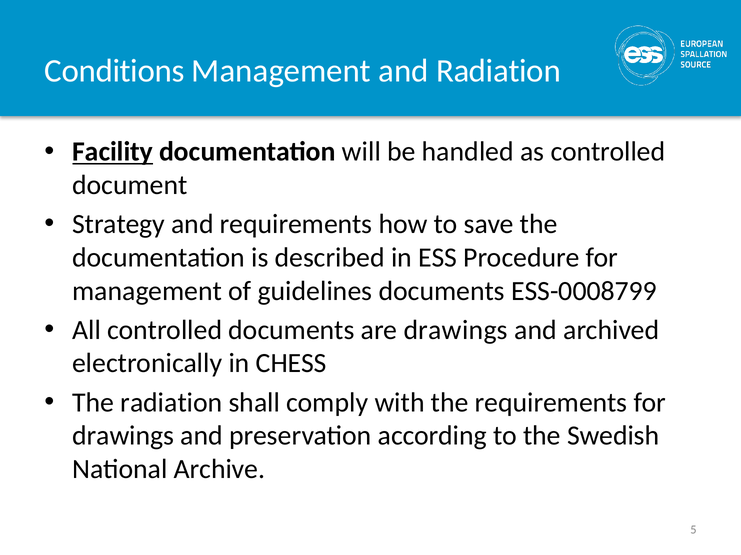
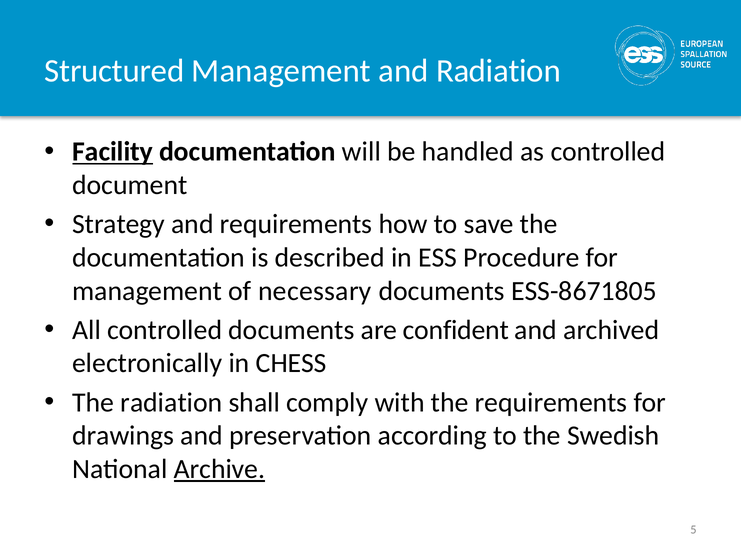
Conditions: Conditions -> Structured
guidelines: guidelines -> necessary
ESS-0008799: ESS-0008799 -> ESS-8671805
are drawings: drawings -> confident
Archive underline: none -> present
